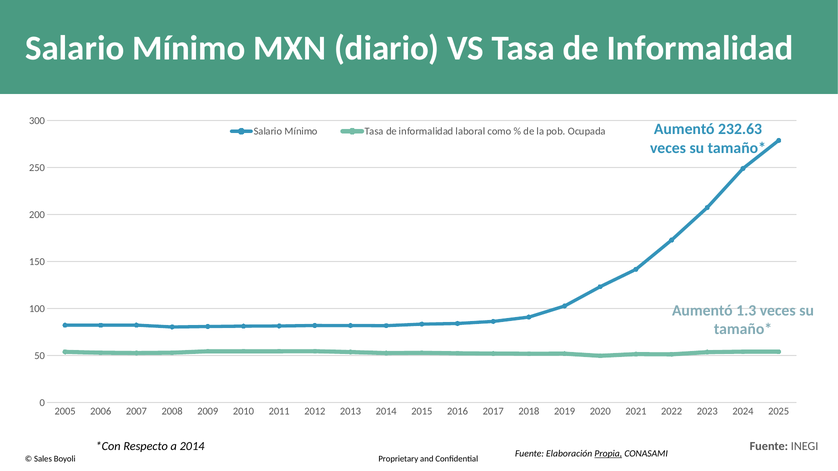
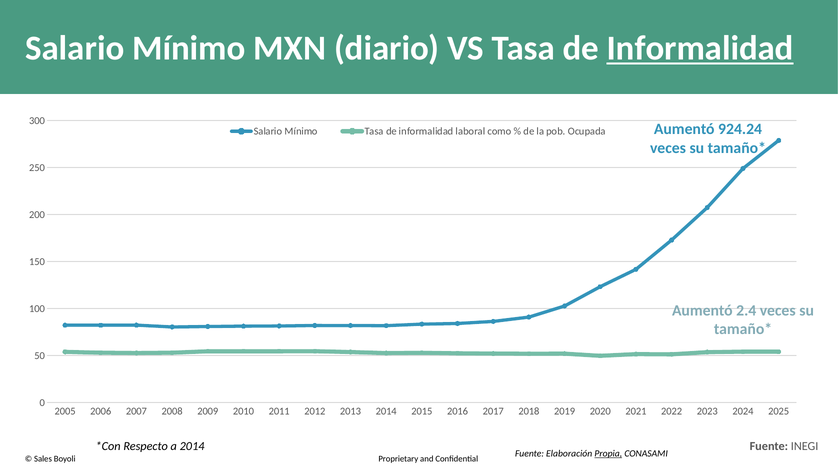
Informalidad at (700, 48) underline: none -> present
232.63: 232.63 -> 924.24
1.3: 1.3 -> 2.4
